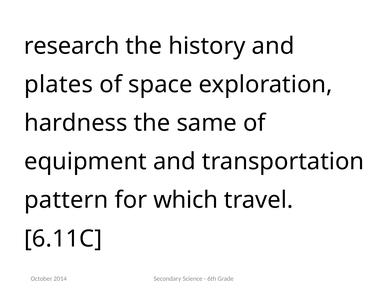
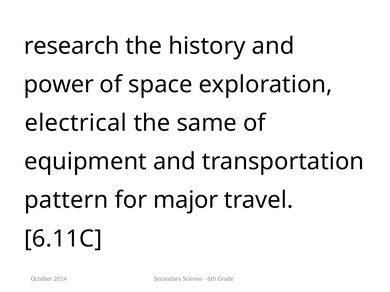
plates: plates -> power
hardness: hardness -> electrical
which: which -> major
